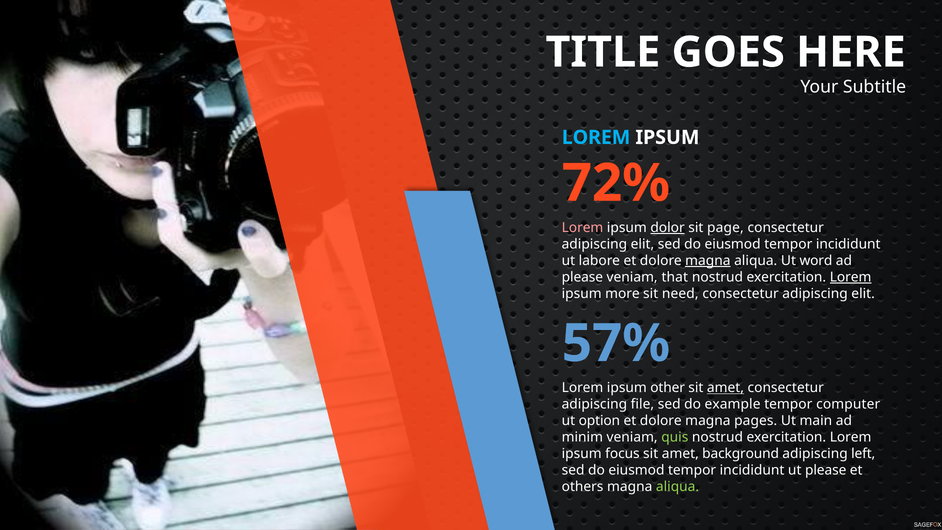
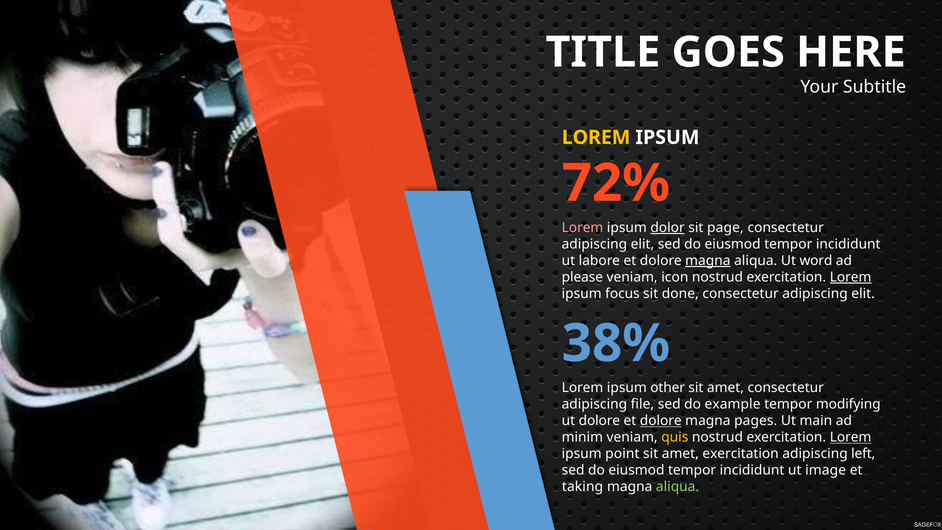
LOREM at (596, 137) colour: light blue -> yellow
that: that -> icon
more: more -> focus
need: need -> done
57%: 57% -> 38%
amet at (725, 388) underline: present -> none
computer: computer -> modifying
ut option: option -> dolore
dolore at (661, 421) underline: none -> present
quis colour: light green -> yellow
Lorem at (851, 437) underline: none -> present
focus: focus -> point
amet background: background -> exercitation
ut please: please -> image
others: others -> taking
